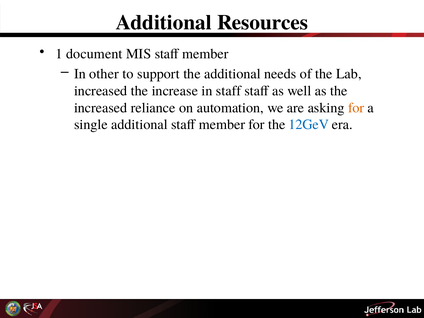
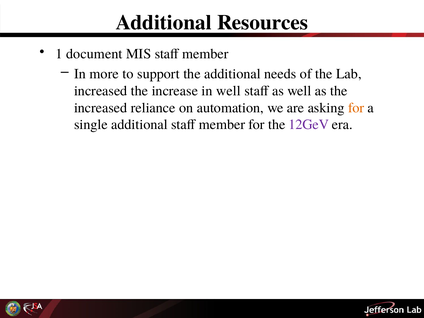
other: other -> more
in staff: staff -> well
12GeV colour: blue -> purple
